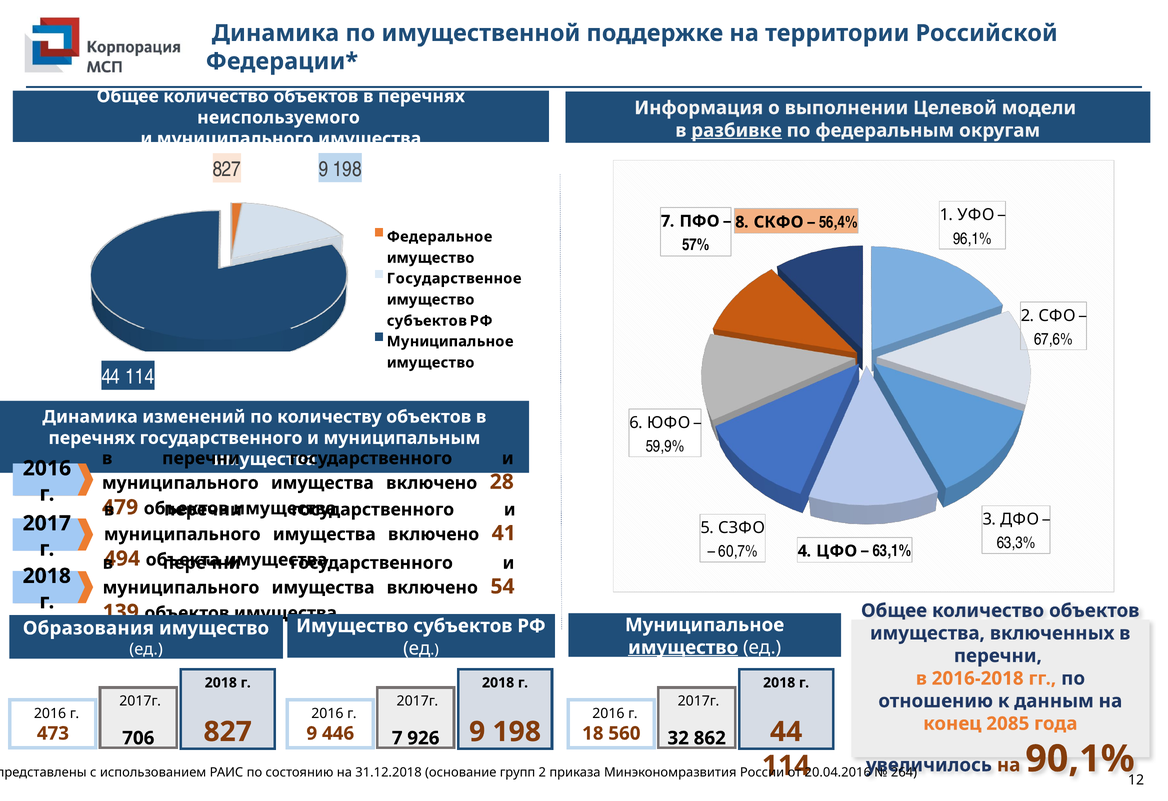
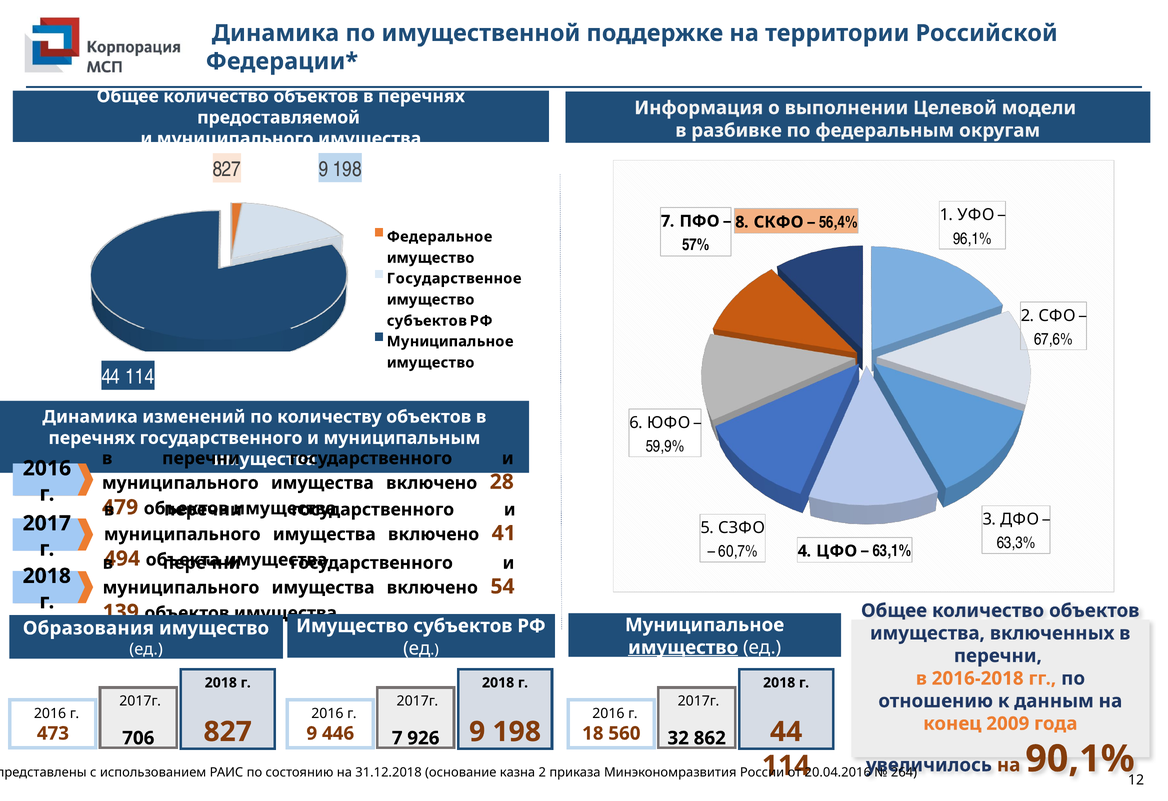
неиспользуемого: неиспользуемого -> предоставляемой
разбивке underline: present -> none
2085: 2085 -> 2009
групп: групп -> казна
